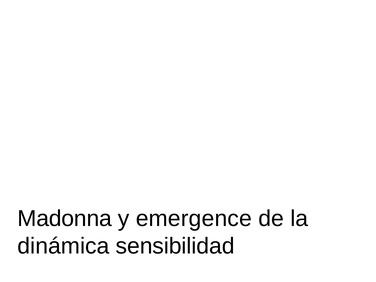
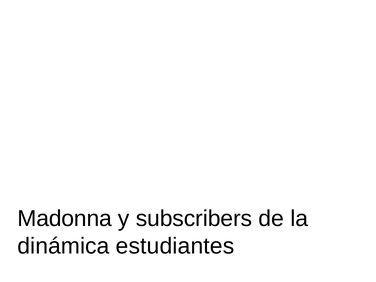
emergence: emergence -> subscribers
sensibilidad: sensibilidad -> estudiantes
